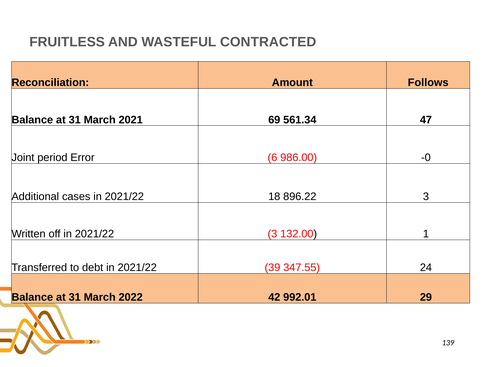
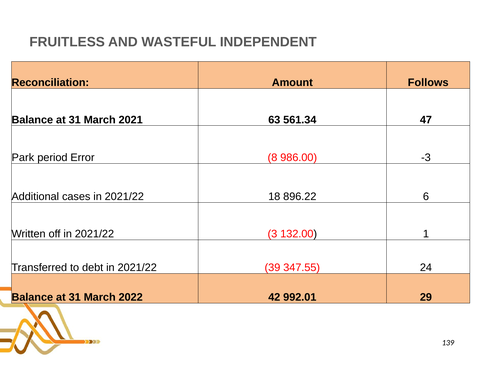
CONTRACTED: CONTRACTED -> INDEPENDENT
69: 69 -> 63
Joint: Joint -> Park
6: 6 -> 8
-0: -0 -> -3
896.22 3: 3 -> 6
